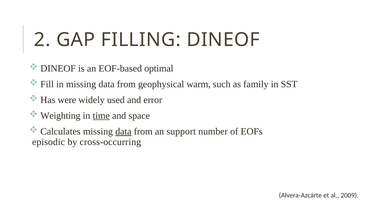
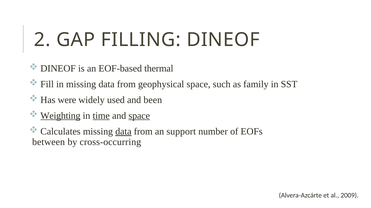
optimal: optimal -> thermal
geophysical warm: warm -> space
error: error -> been
Weighting underline: none -> present
space at (139, 116) underline: none -> present
episodic: episodic -> between
